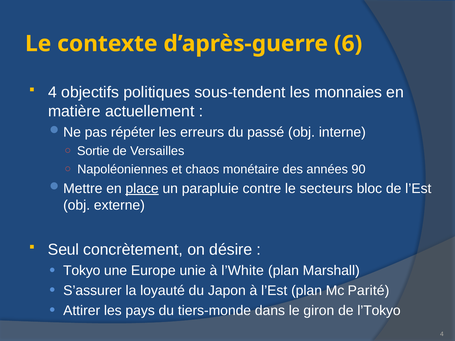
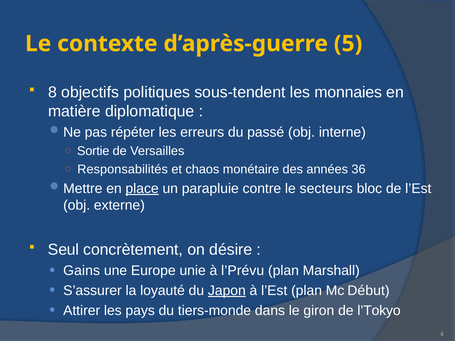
6: 6 -> 5
4 at (53, 92): 4 -> 8
actuellement: actuellement -> diplomatique
Napoléoniennes: Napoléoniennes -> Responsabilités
90: 90 -> 36
Tokyo: Tokyo -> Gains
l’White: l’White -> l’Prévu
Japon underline: none -> present
Parité: Parité -> Début
